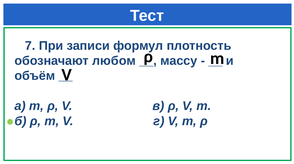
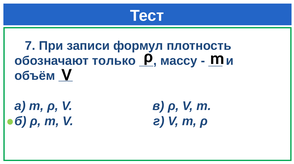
любом: любом -> только
